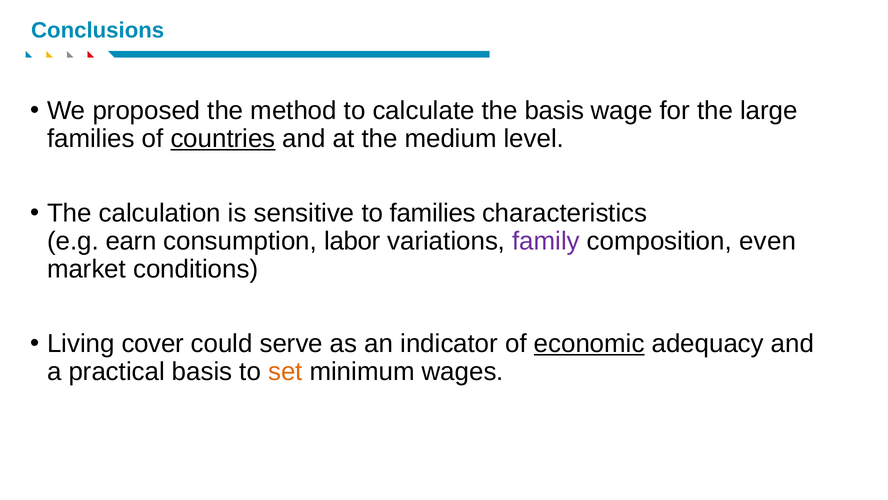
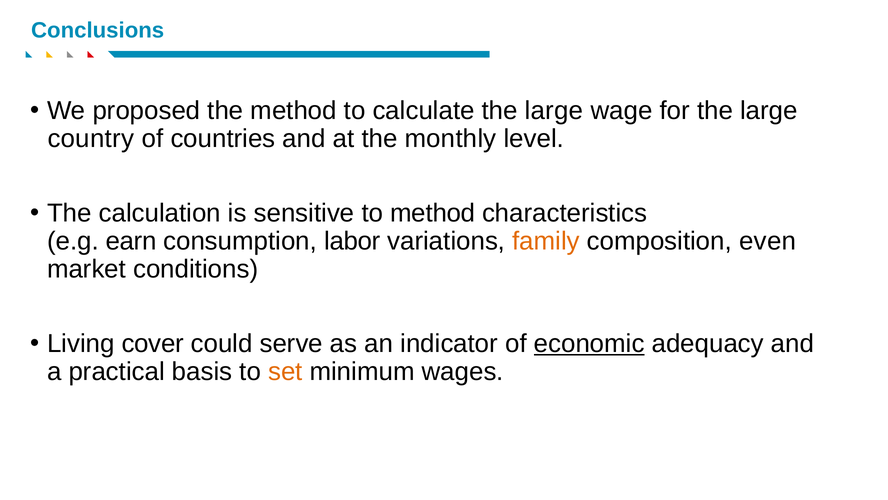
calculate the basis: basis -> large
families at (91, 139): families -> country
countries underline: present -> none
medium: medium -> monthly
to families: families -> method
family colour: purple -> orange
